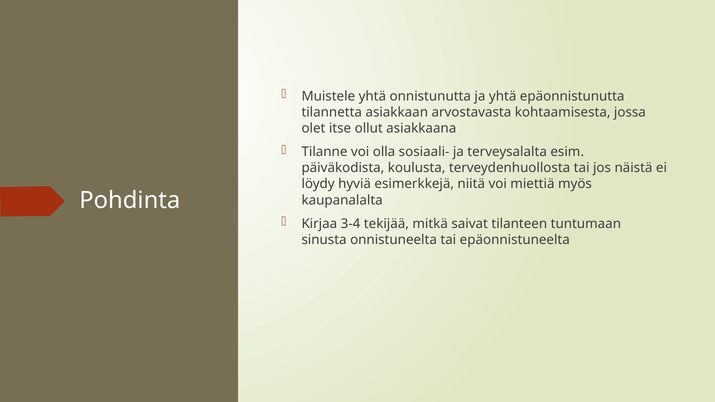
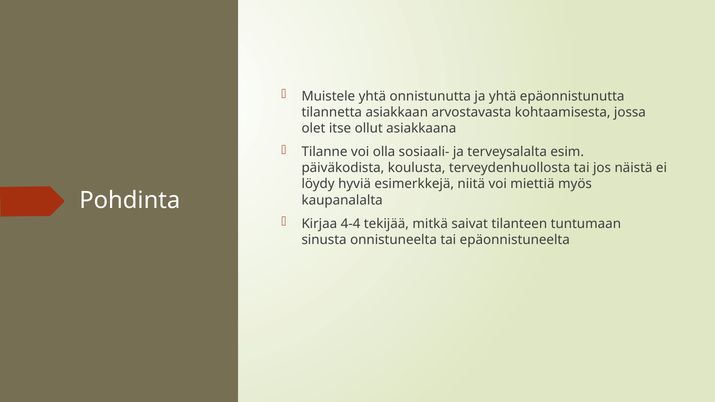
3-4: 3-4 -> 4-4
